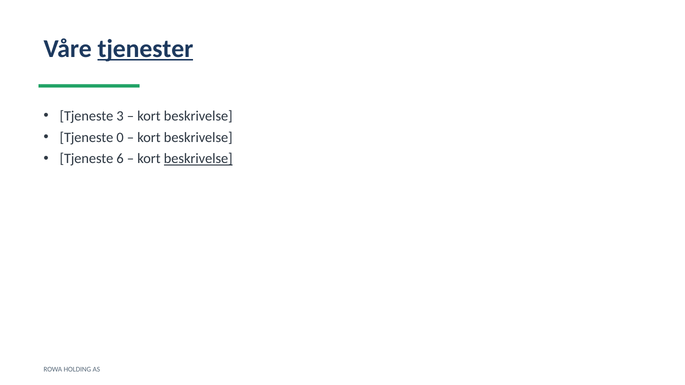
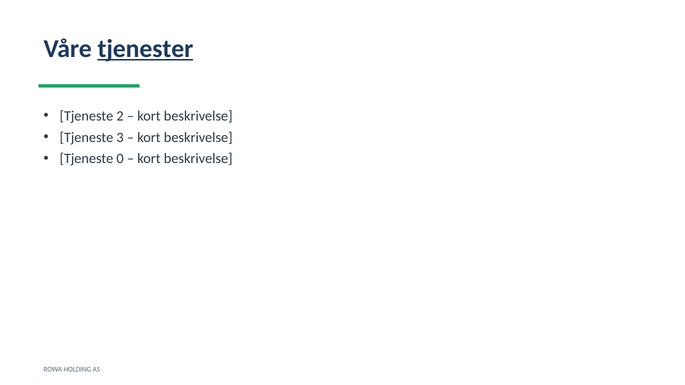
3: 3 -> 2
0: 0 -> 3
6: 6 -> 0
beskrivelse at (198, 159) underline: present -> none
